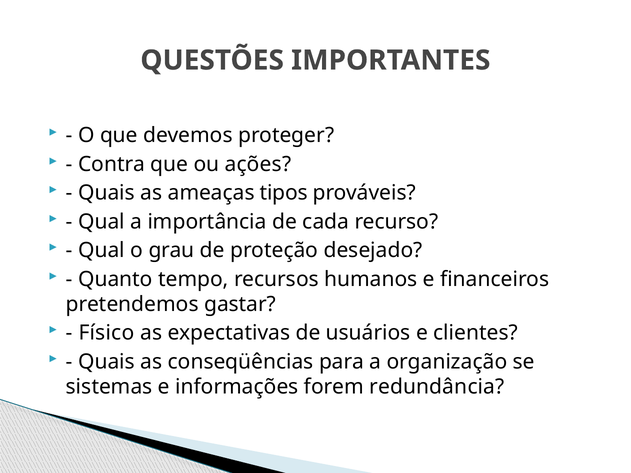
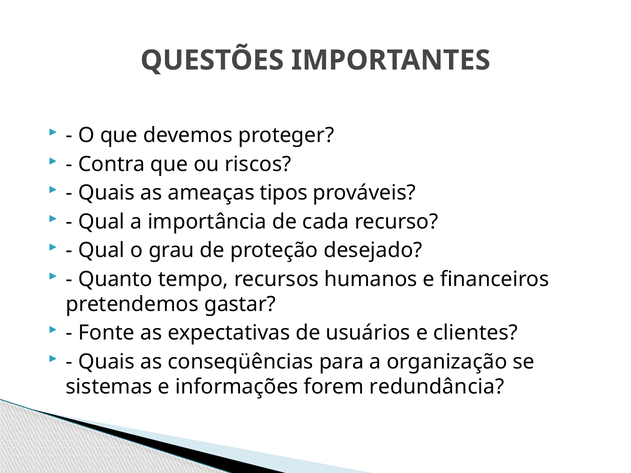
ações: ações -> riscos
Físico: Físico -> Fonte
